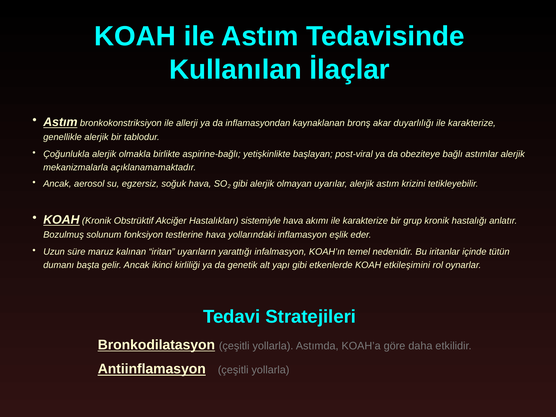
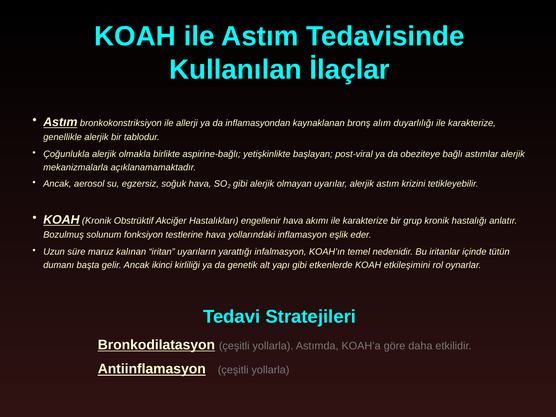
akar: akar -> alım
sistemiyle: sistemiyle -> engellenir
